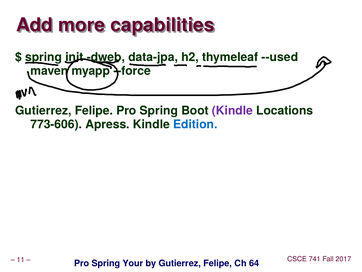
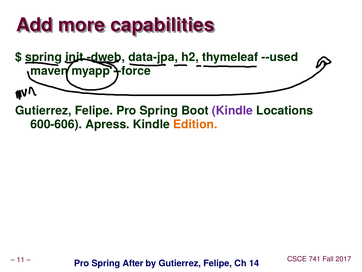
773-606: 773-606 -> 600-606
Edition colour: blue -> orange
Your: Your -> After
64: 64 -> 14
